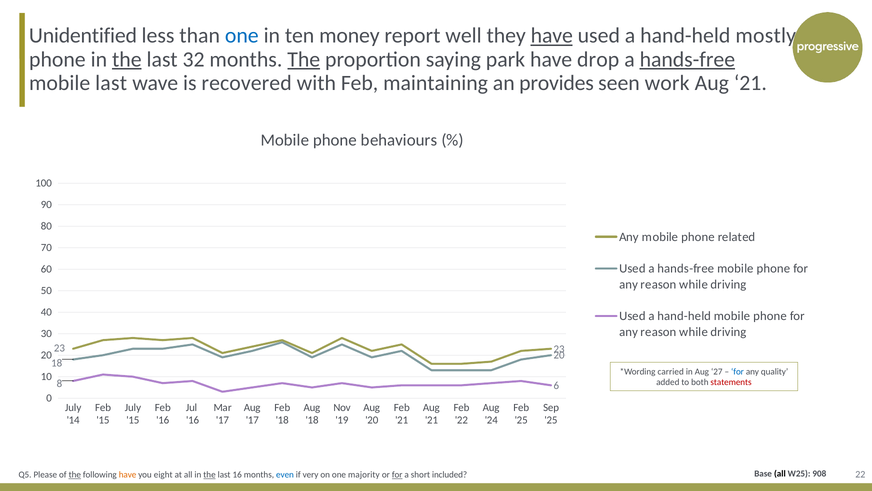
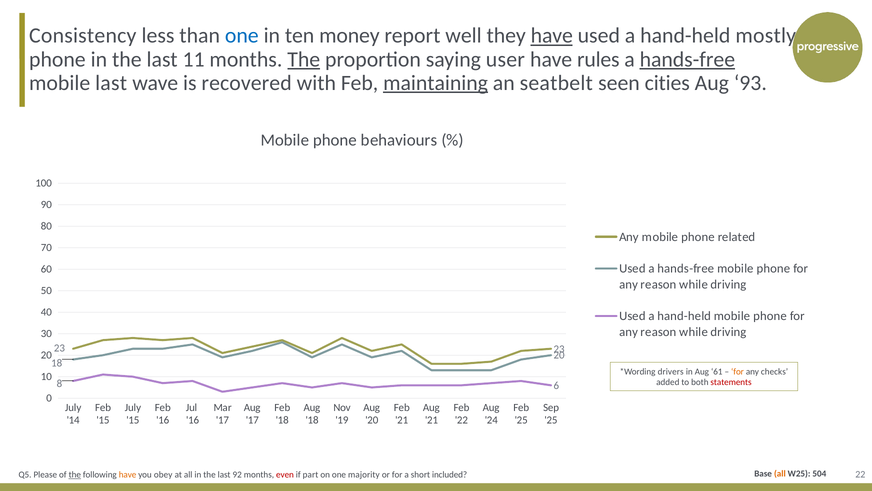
Unidentified: Unidentified -> Consistency
the at (127, 59) underline: present -> none
32: 32 -> 11
park: park -> user
drop: drop -> rules
maintaining underline: none -> present
provides: provides -> seatbelt
work: work -> cities
21 at (750, 83): 21 -> 93
carried: carried -> drivers
27: 27 -> 61
for at (737, 371) colour: blue -> orange
quality: quality -> checks
all at (780, 473) colour: black -> orange
908: 908 -> 504
eight: eight -> obey
the at (209, 474) underline: present -> none
last 16: 16 -> 92
even colour: blue -> red
very: very -> part
for at (397, 474) underline: present -> none
